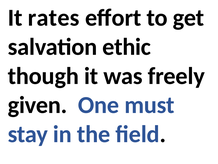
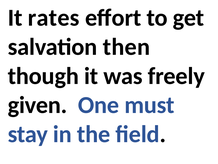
ethic: ethic -> then
